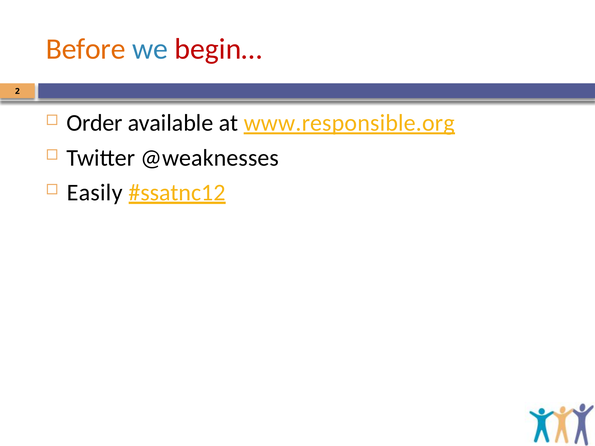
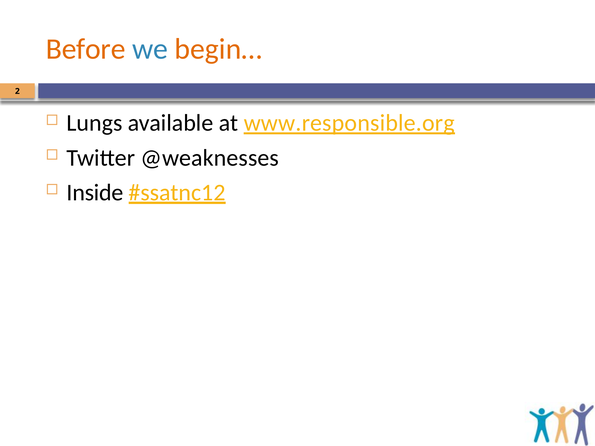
begin… colour: red -> orange
Order: Order -> Lungs
Easily: Easily -> Inside
